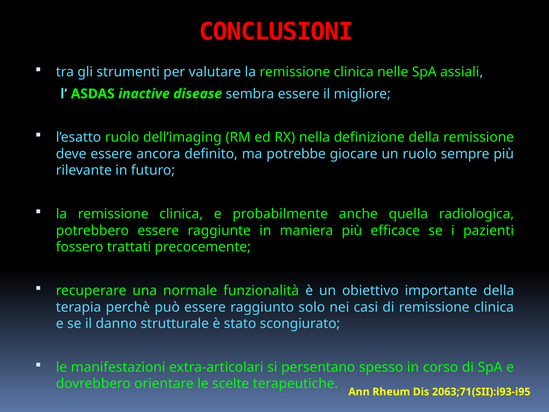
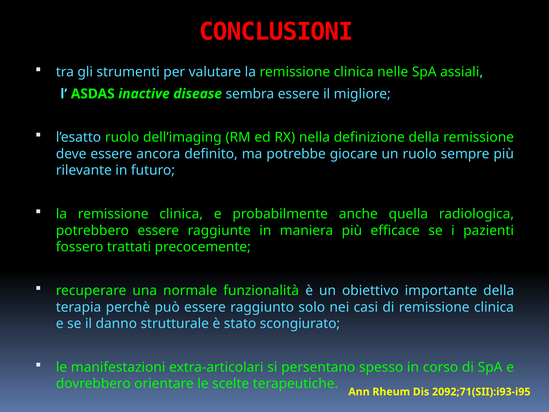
2063;71(SII):i93-i95: 2063;71(SII):i93-i95 -> 2092;71(SII):i93-i95
